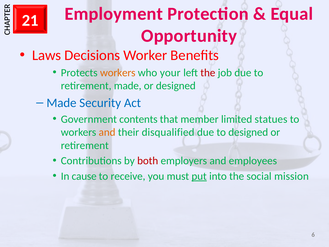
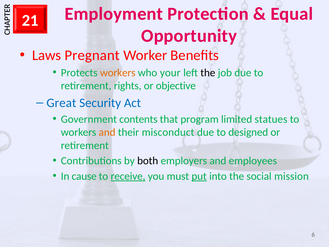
Decisions: Decisions -> Pregnant
the at (208, 73) colour: red -> black
retirement made: made -> rights
or designed: designed -> objective
Made at (61, 103): Made -> Great
member: member -> program
disqualified: disqualified -> misconduct
both colour: red -> black
receive underline: none -> present
